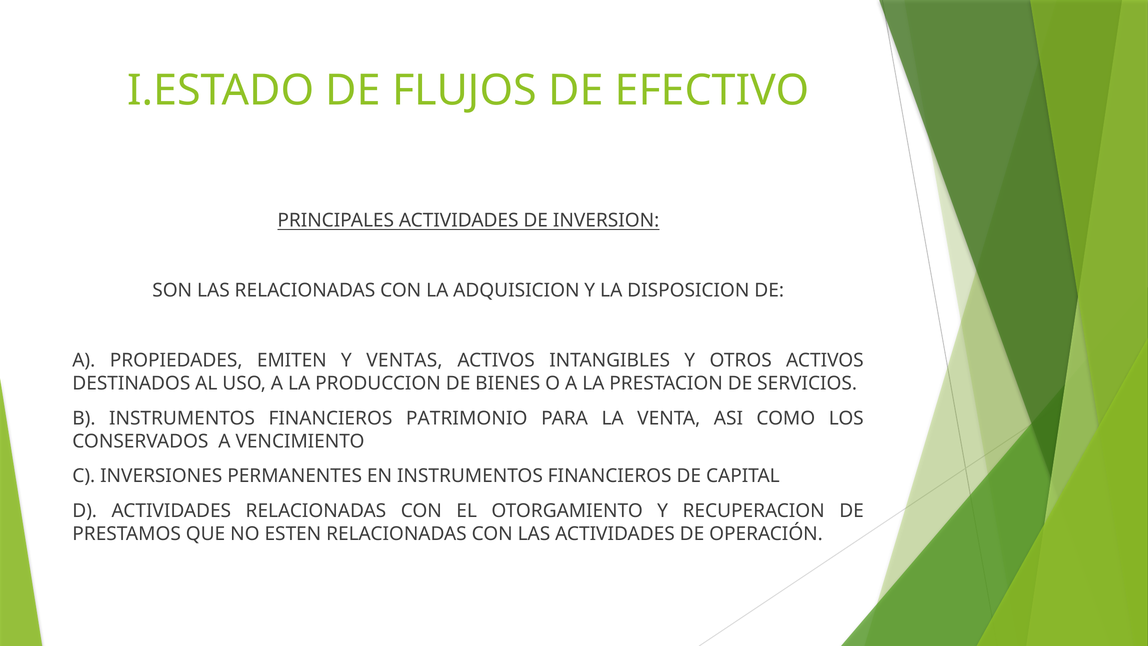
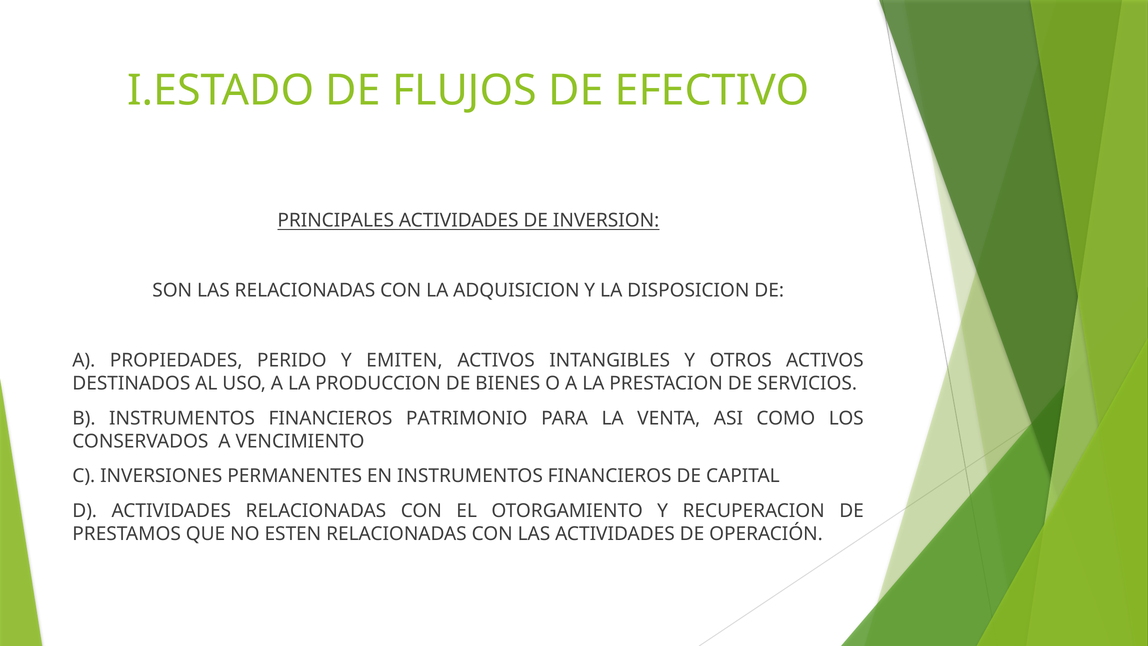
EMITEN: EMITEN -> PERIDO
VENTAS: VENTAS -> EMITEN
